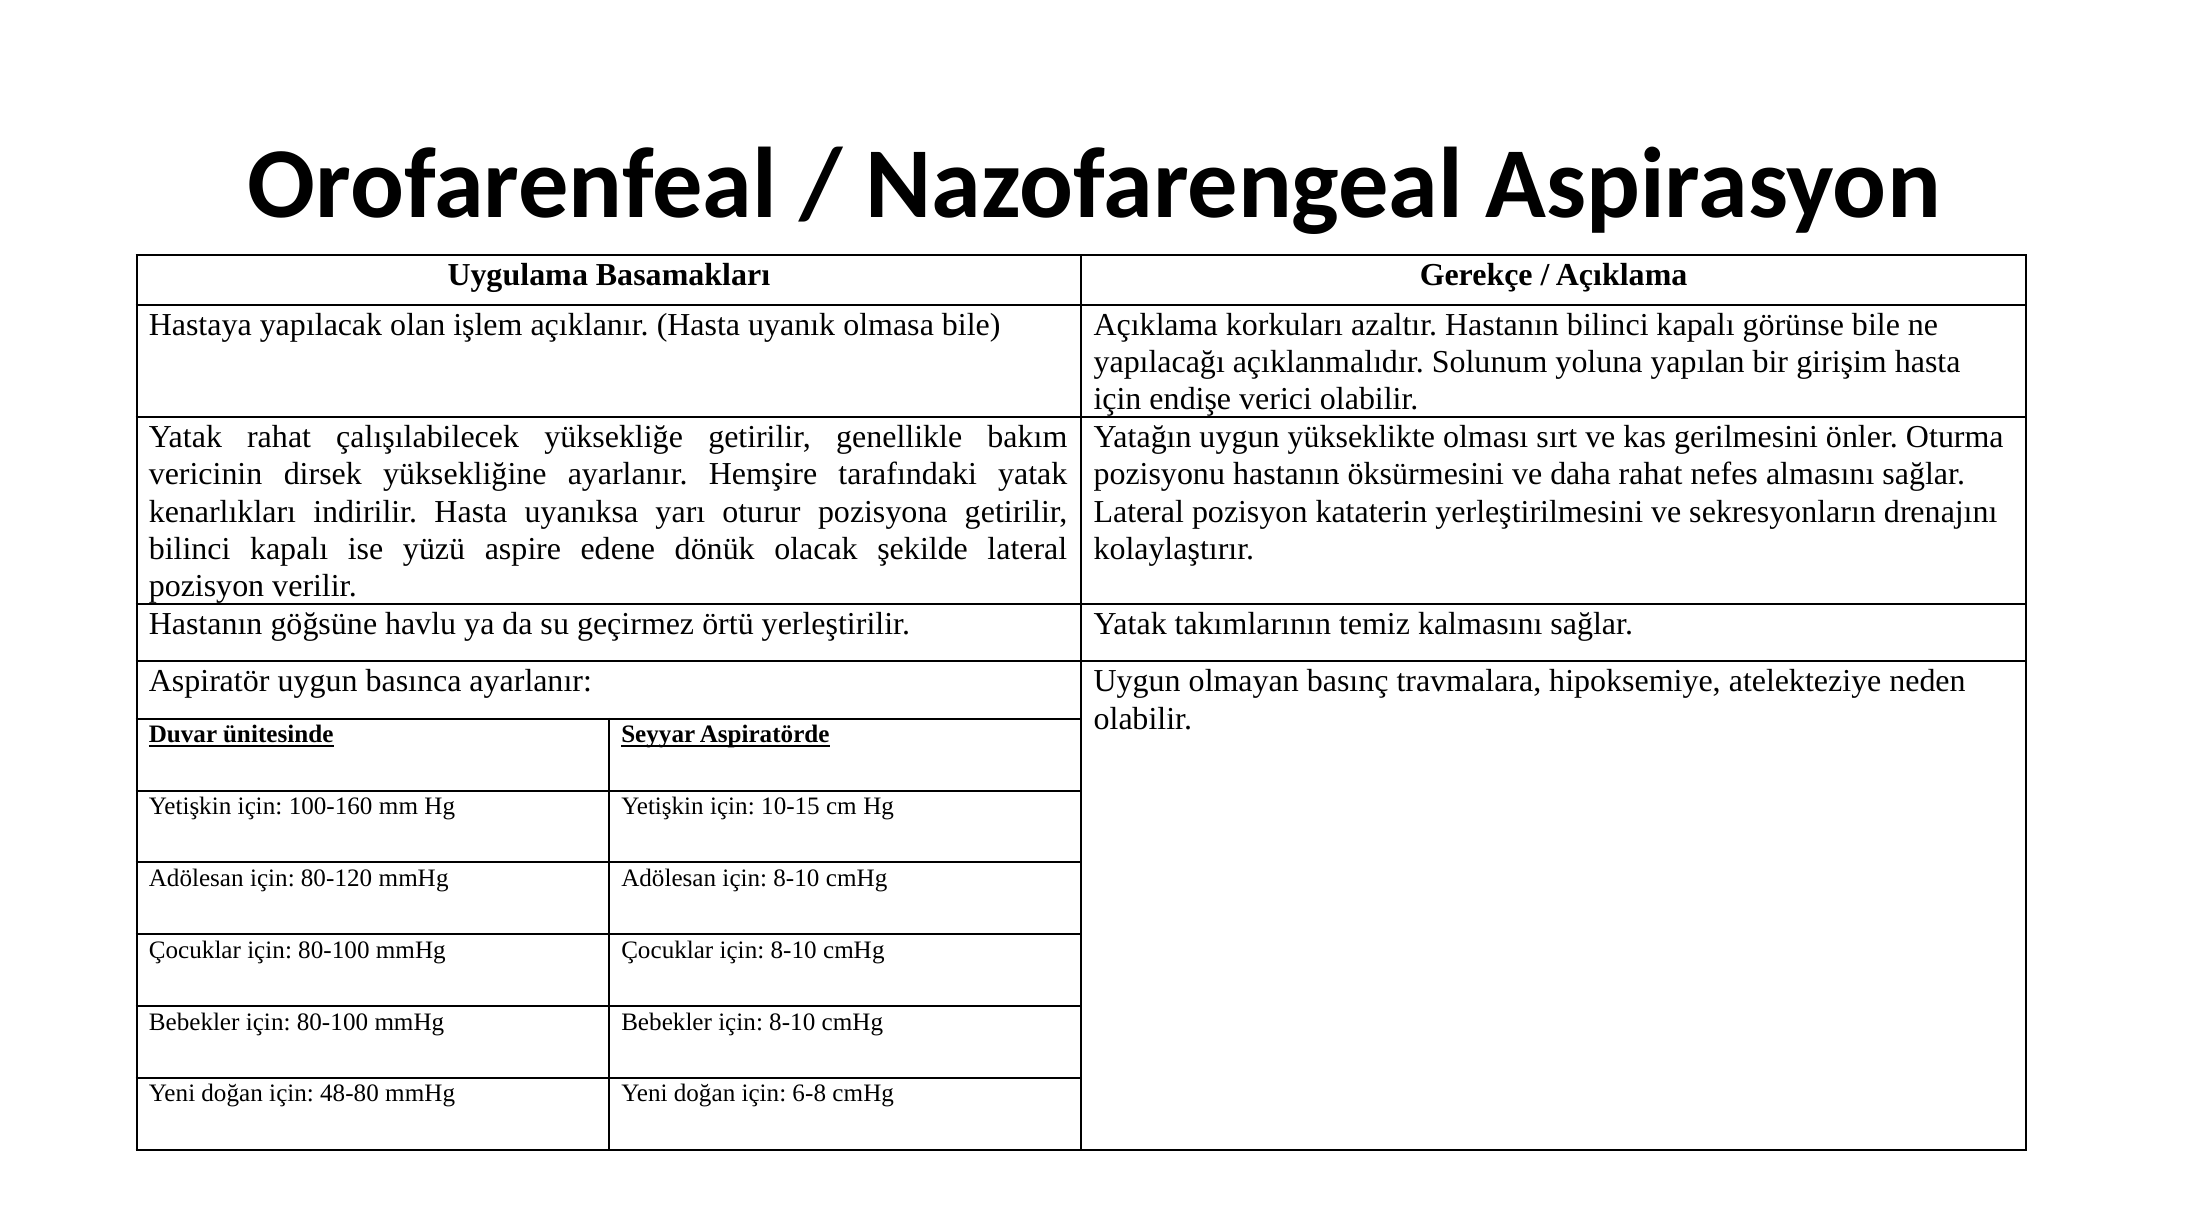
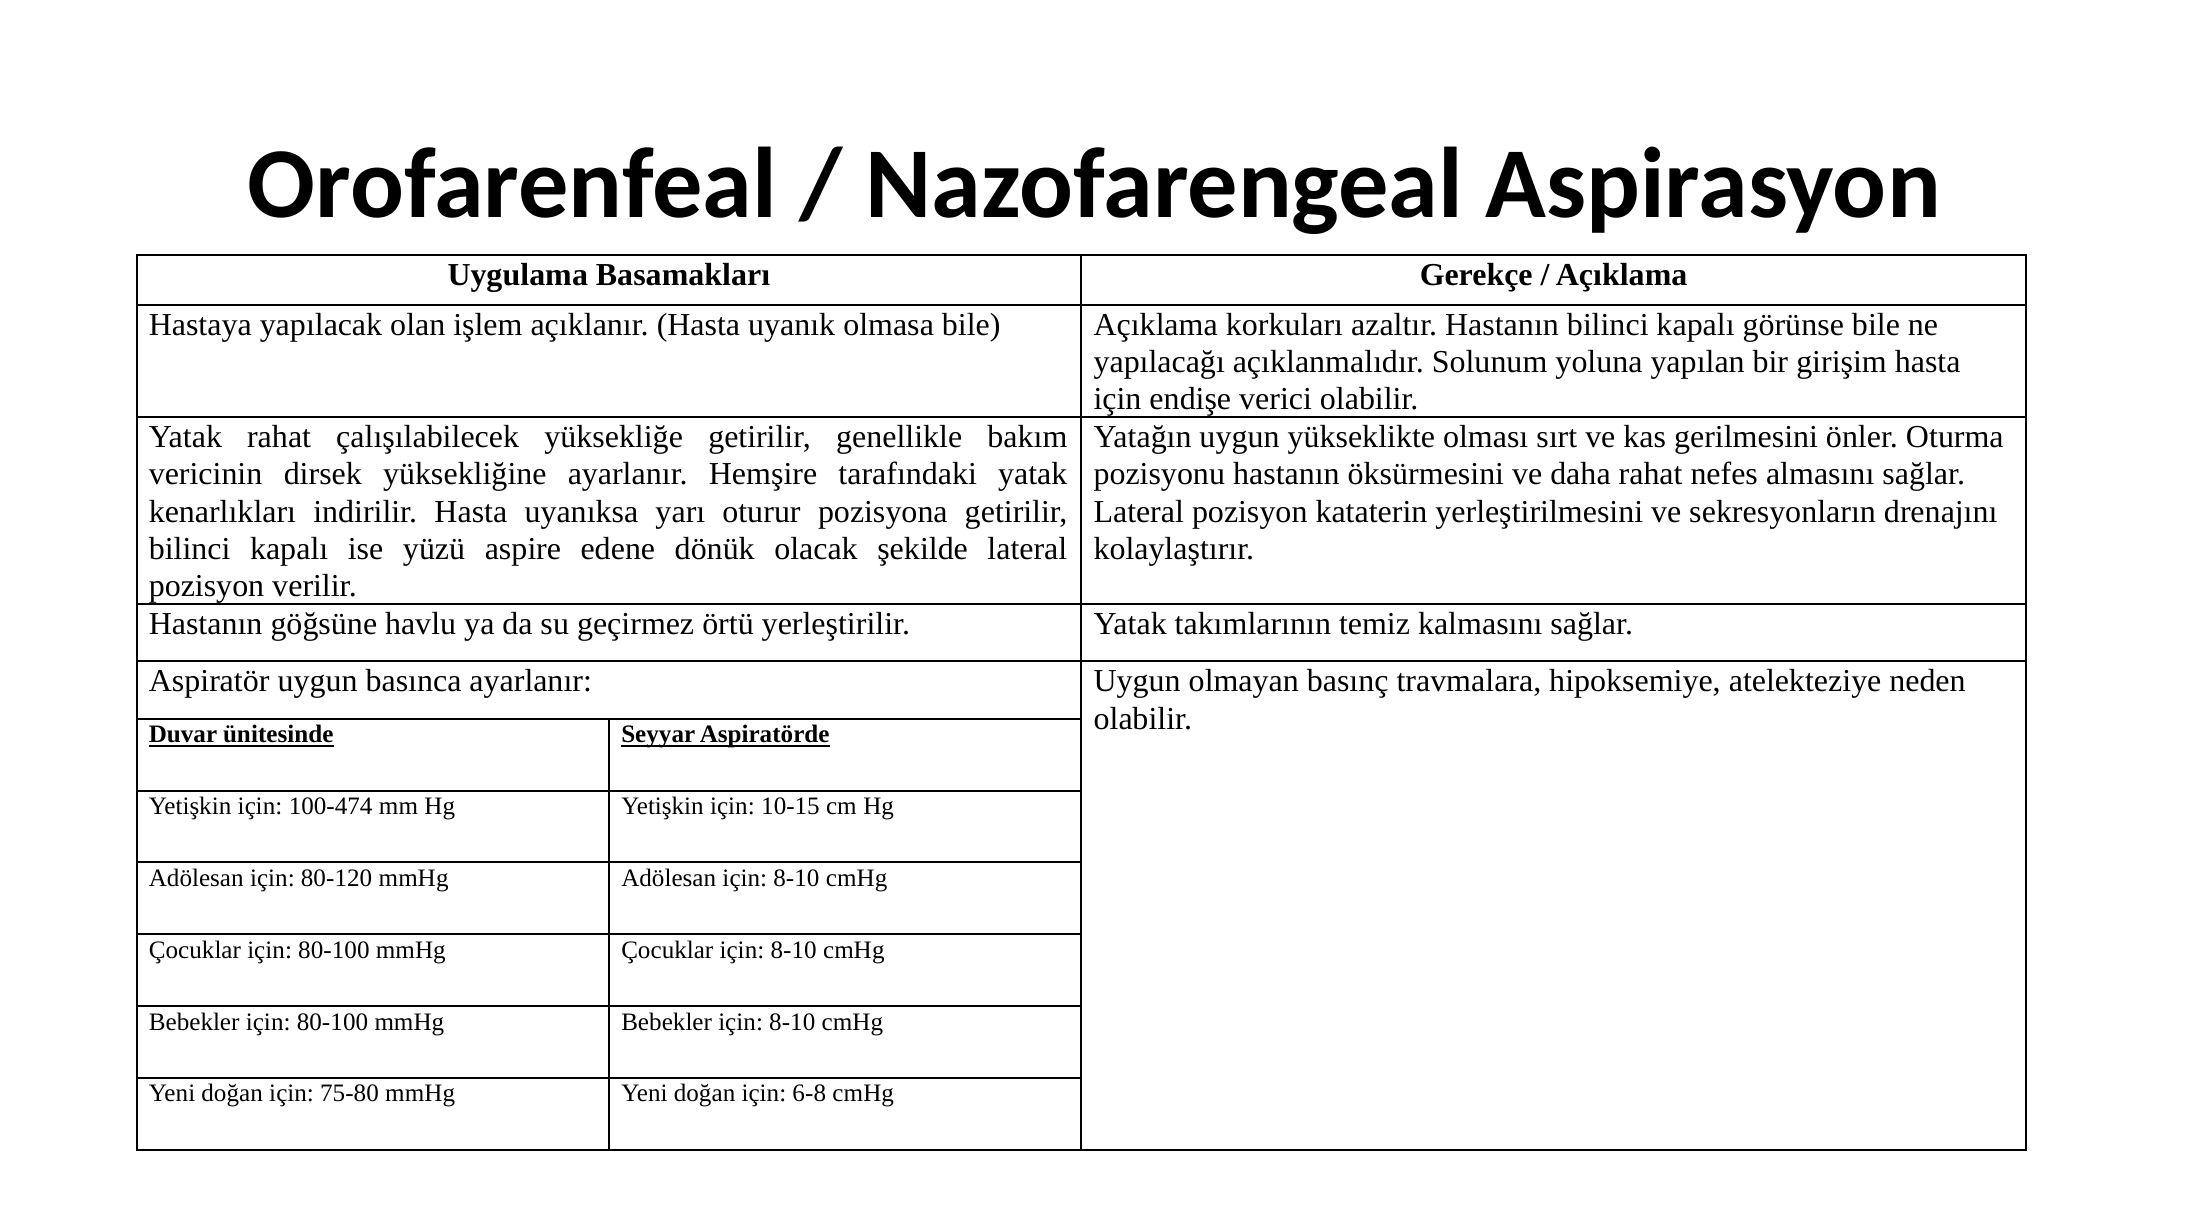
100-160: 100-160 -> 100-474
48-80: 48-80 -> 75-80
